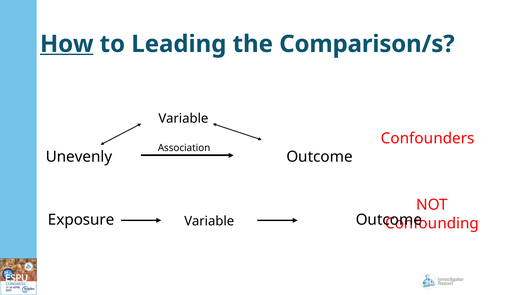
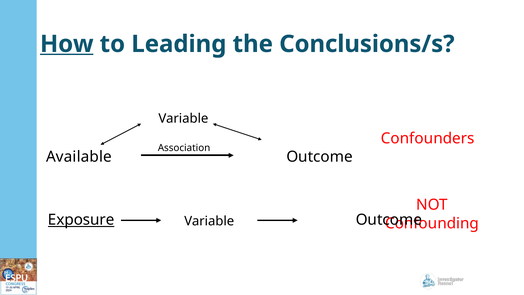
Comparison/s: Comparison/s -> Conclusions/s
Unevenly: Unevenly -> Available
Exposure underline: none -> present
